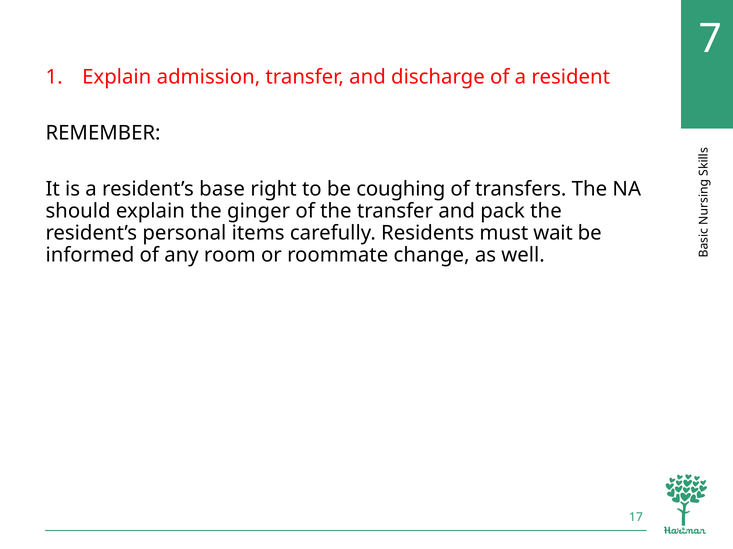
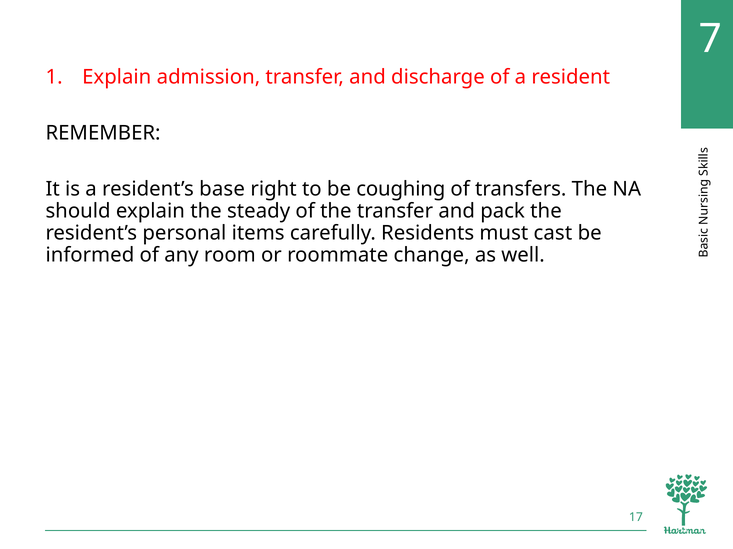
ginger: ginger -> steady
wait: wait -> cast
